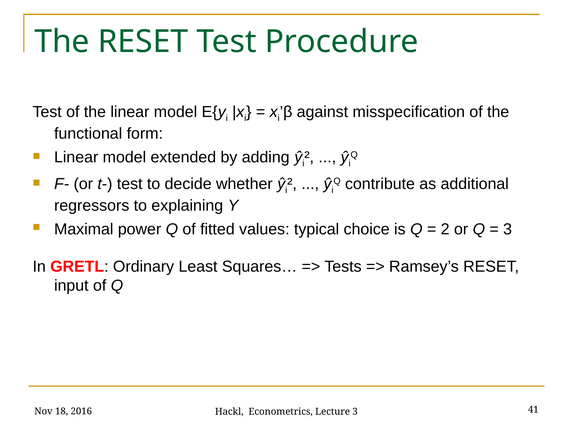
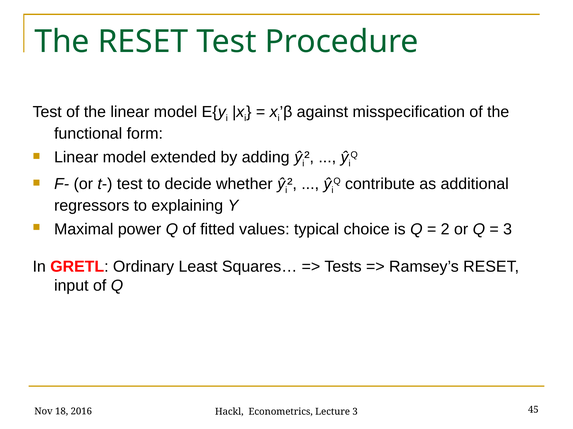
41: 41 -> 45
